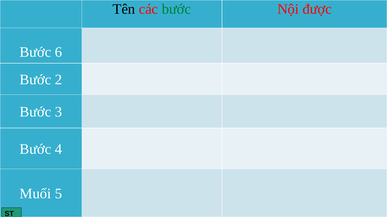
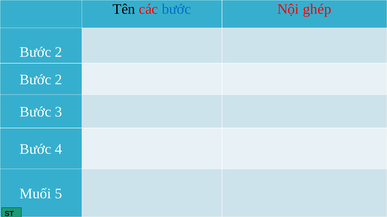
bước at (176, 9) colour: green -> blue
được: được -> ghép
6 at (59, 52): 6 -> 2
